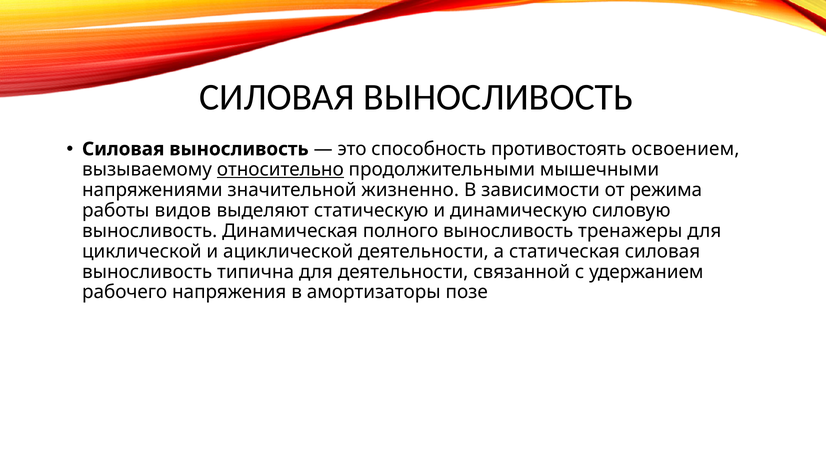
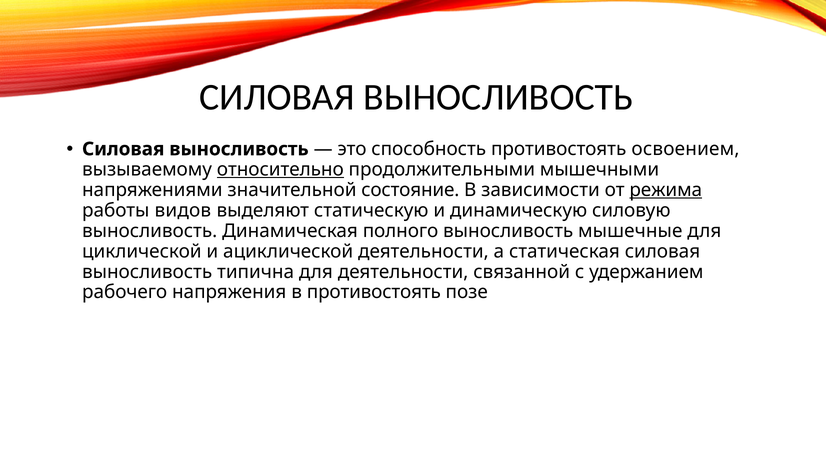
жизненно: жизненно -> состояние
режима underline: none -> present
тренажеры: тренажеры -> мышечные
в амортизаторы: амортизаторы -> противостоять
